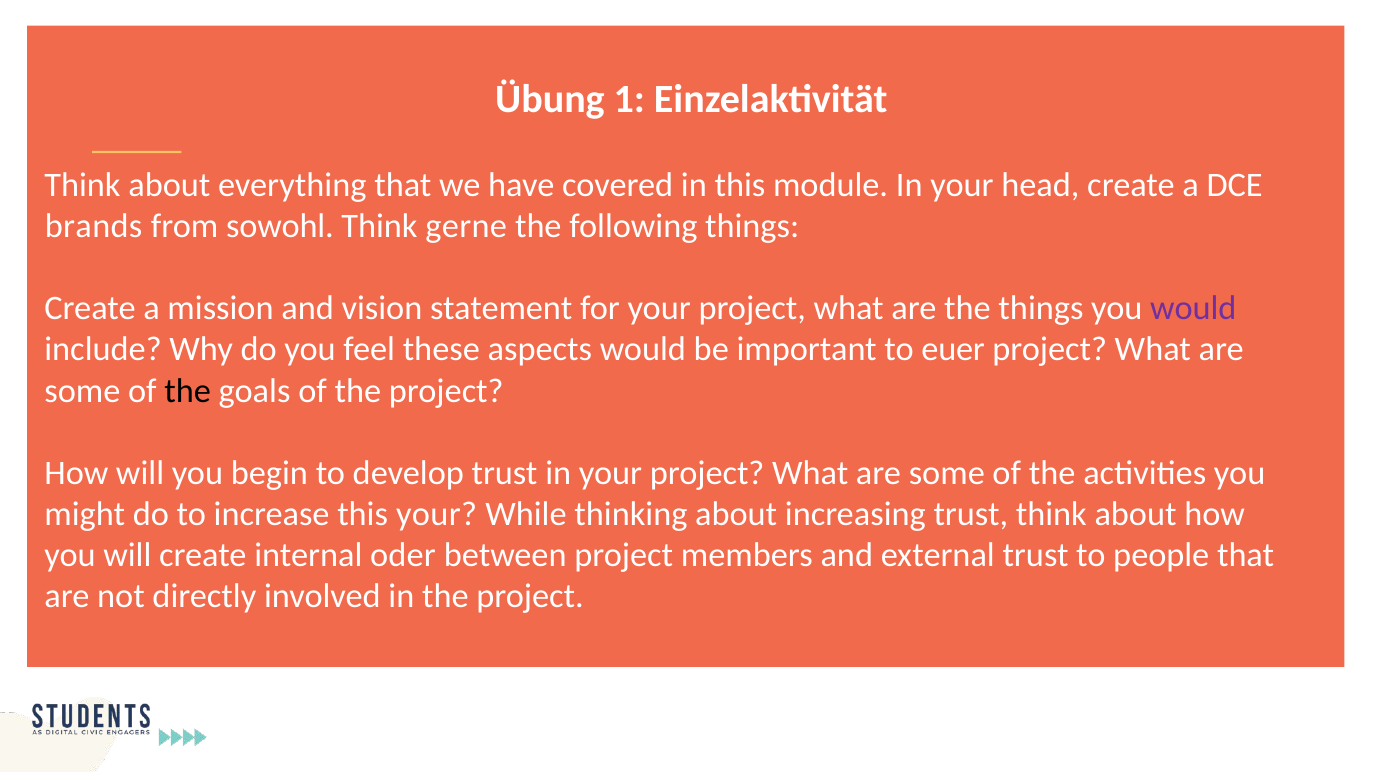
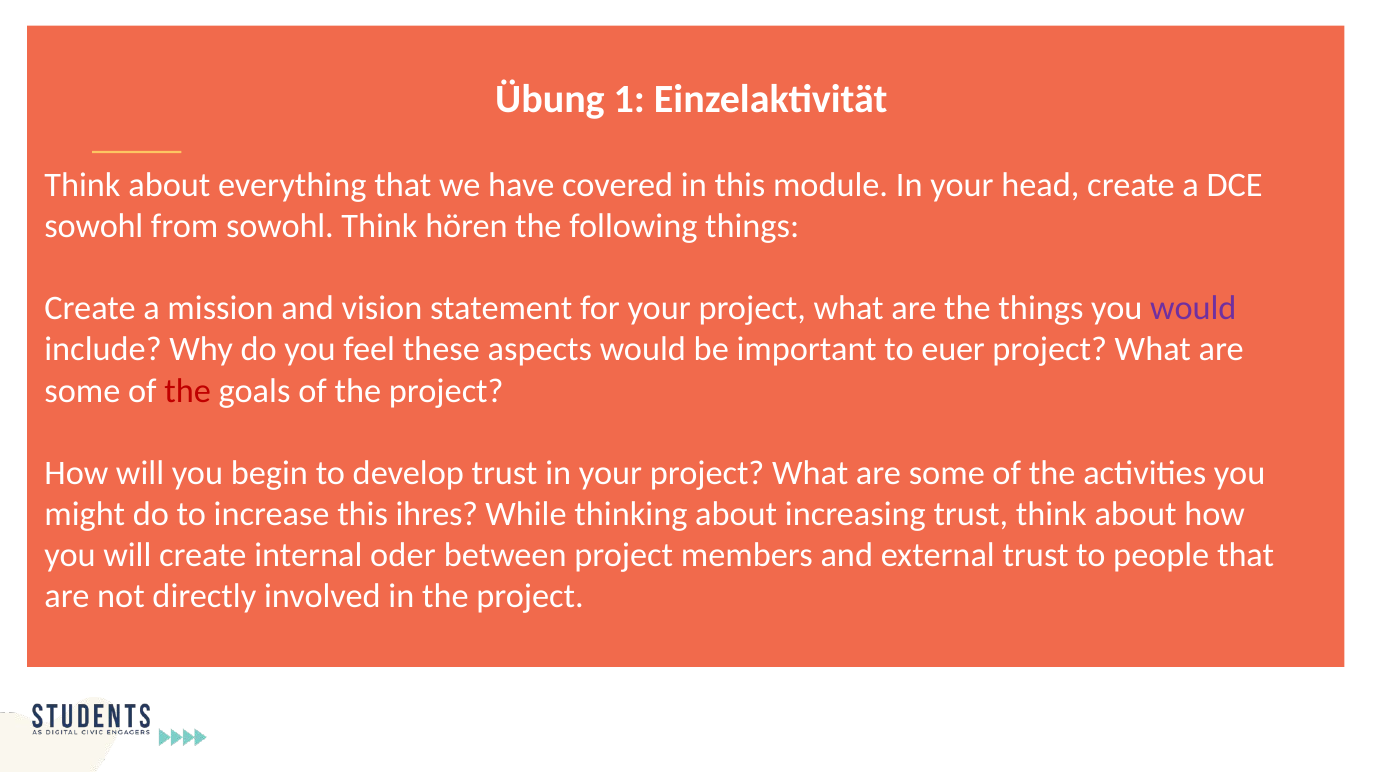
brands at (94, 226): brands -> sowohl
gerne: gerne -> hören
the at (188, 391) colour: black -> red
this your: your -> ihres
